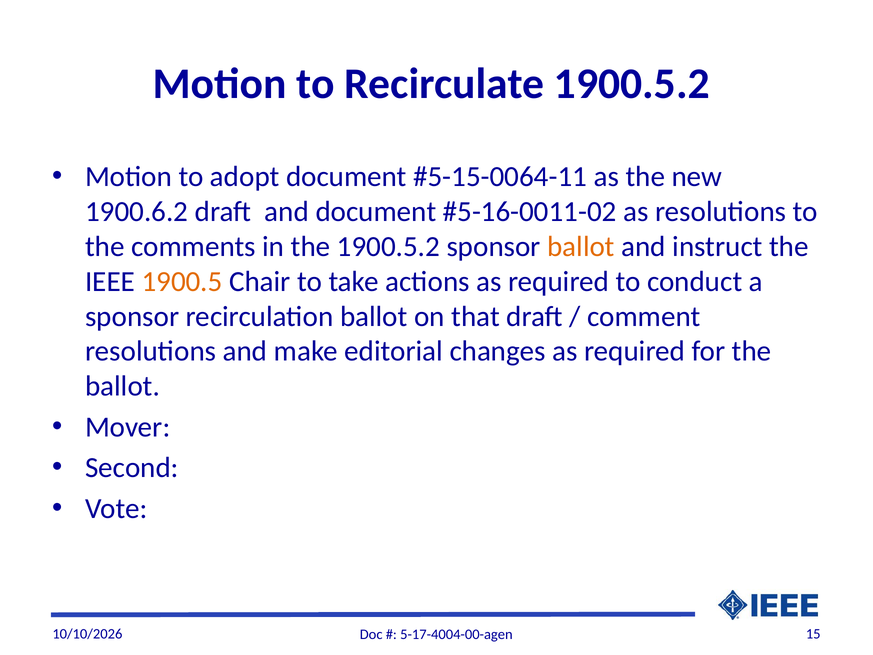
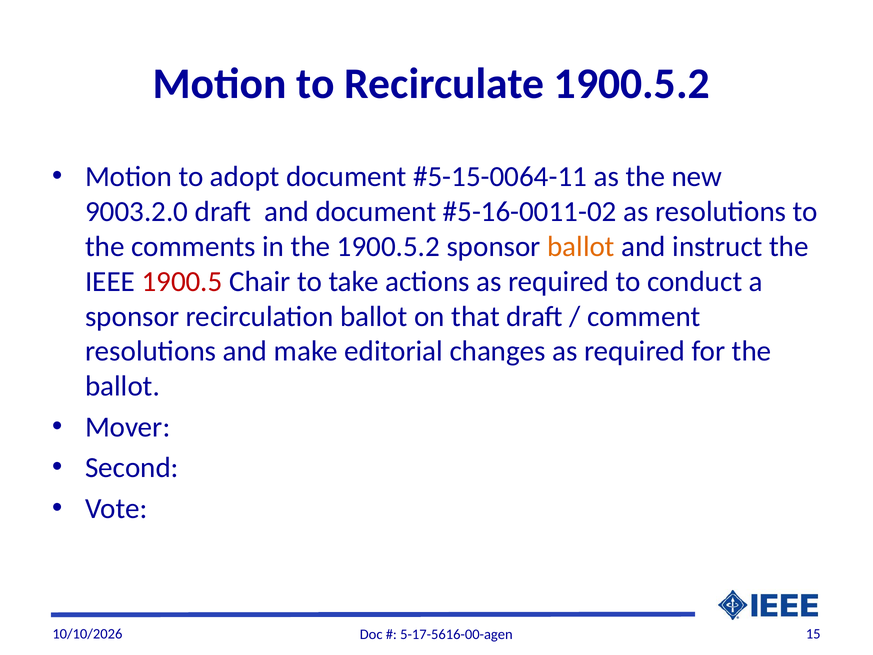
1900.6.2: 1900.6.2 -> 9003.2.0
1900.5 colour: orange -> red
5-17-4004-00-agen: 5-17-4004-00-agen -> 5-17-5616-00-agen
